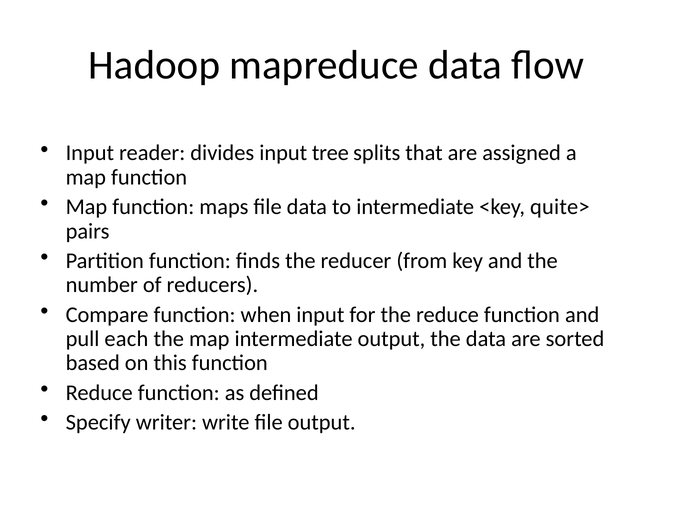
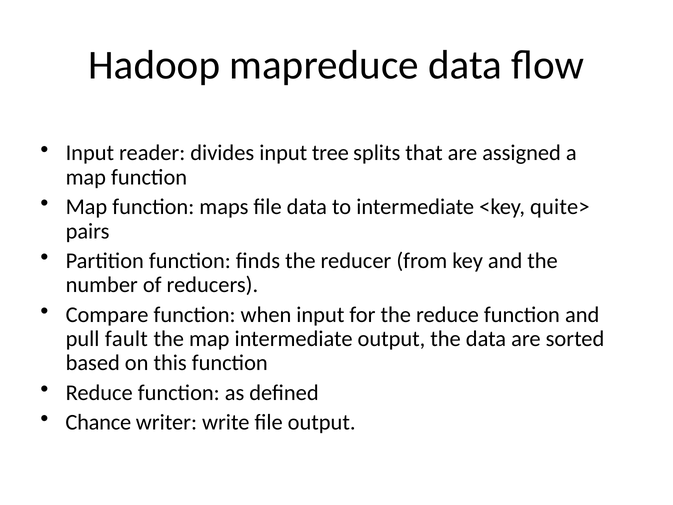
each: each -> fault
Specify: Specify -> Chance
